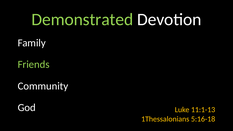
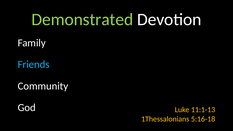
Friends colour: light green -> light blue
